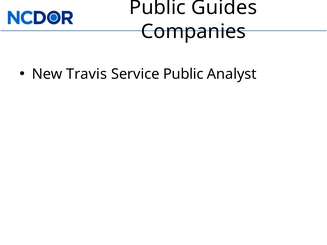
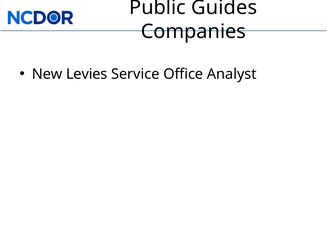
Travis: Travis -> Levies
Service Public: Public -> Office
